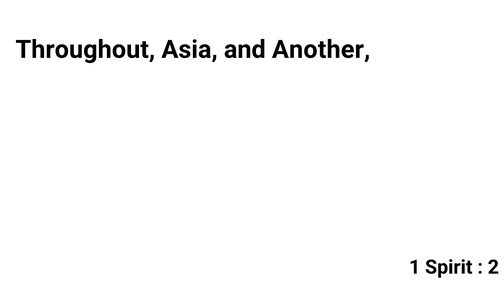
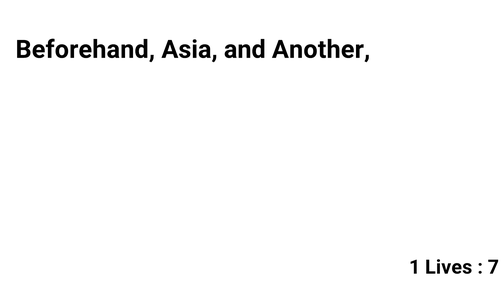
Throughout: Throughout -> Beforehand
Spirit: Spirit -> Lives
2: 2 -> 7
